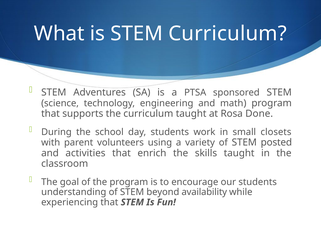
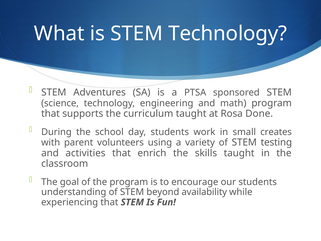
STEM Curriculum: Curriculum -> Technology
closets: closets -> creates
posted: posted -> testing
